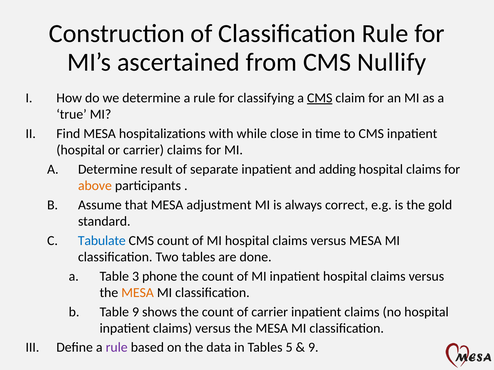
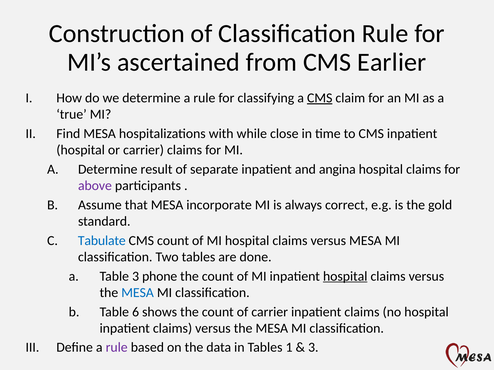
Nullify: Nullify -> Earlier
adding: adding -> angina
above colour: orange -> purple
adjustment: adjustment -> incorporate
hospital at (345, 277) underline: none -> present
MESA at (138, 293) colour: orange -> blue
Table 9: 9 -> 6
5: 5 -> 1
9 at (313, 348): 9 -> 3
